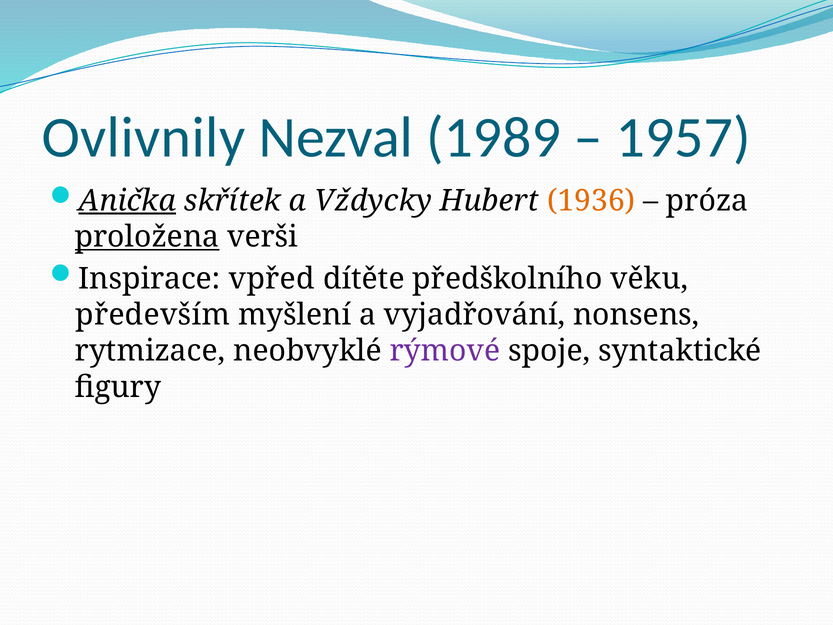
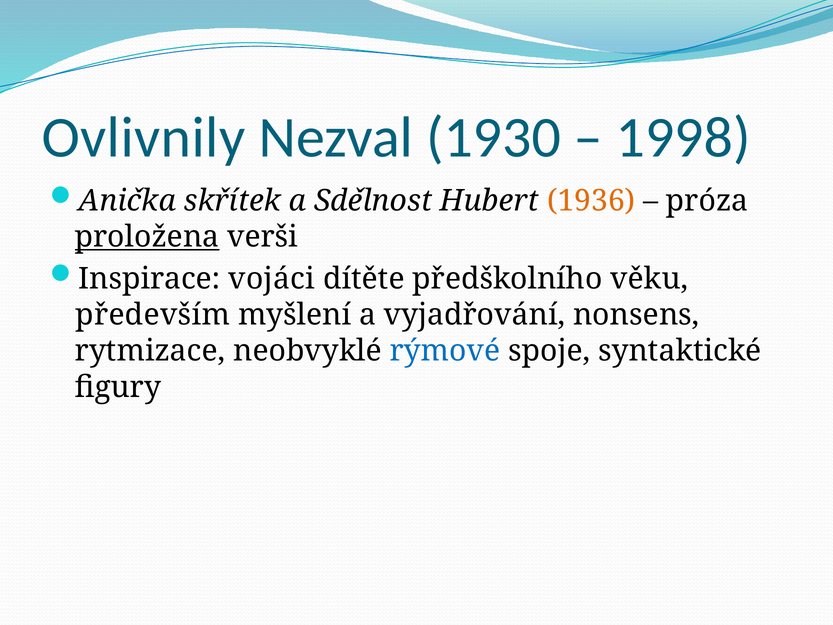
1989: 1989 -> 1930
1957: 1957 -> 1998
Anička underline: present -> none
Vždycky: Vždycky -> Sdělnost
vpřed: vpřed -> vojáci
rýmové colour: purple -> blue
